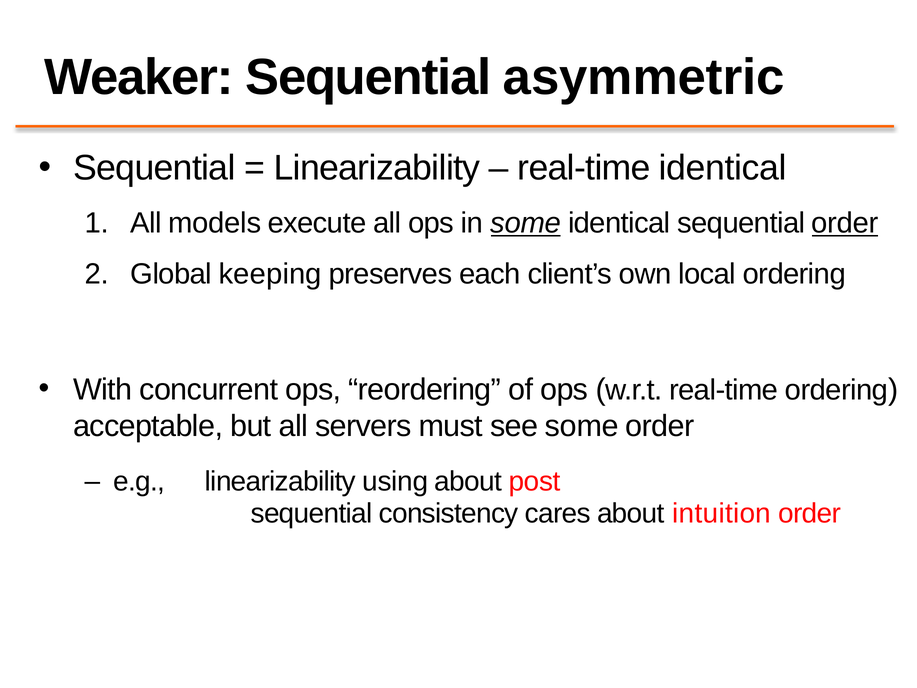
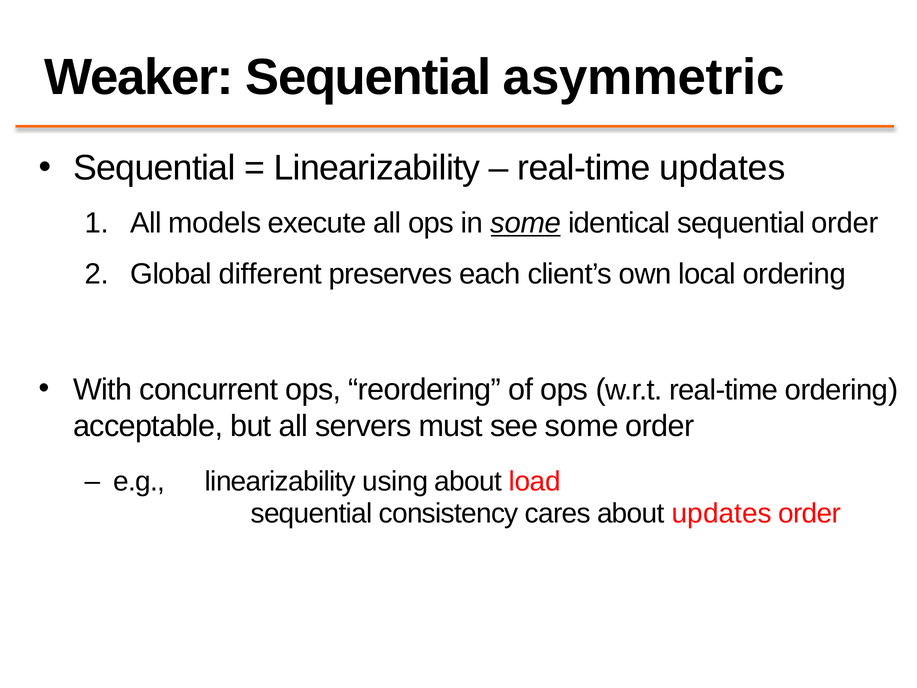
real-time identical: identical -> updates
order at (845, 223) underline: present -> none
keeping: keeping -> different
post: post -> load
about intuition: intuition -> updates
